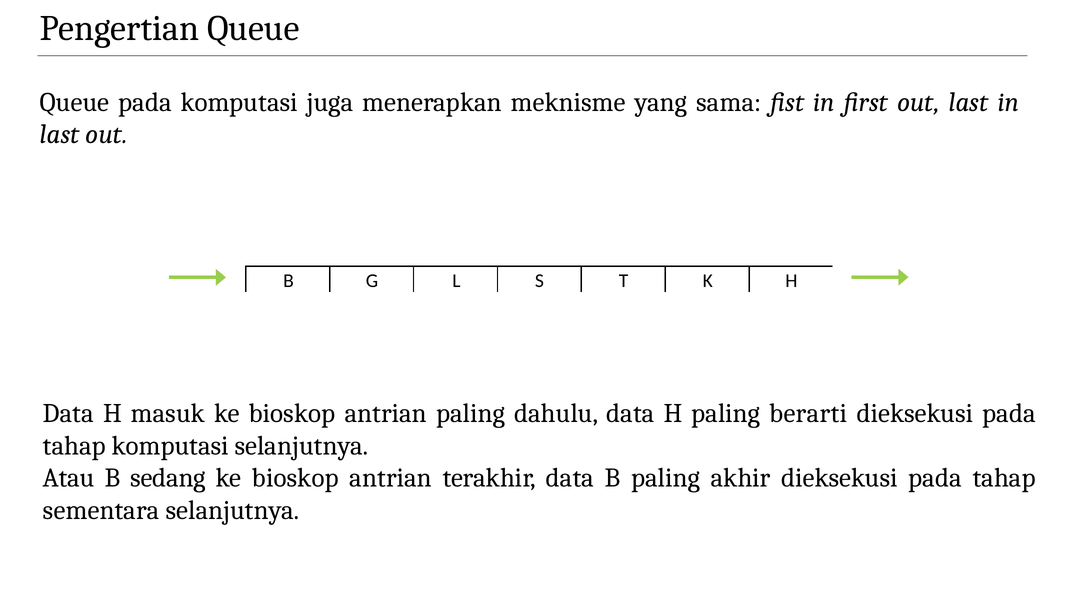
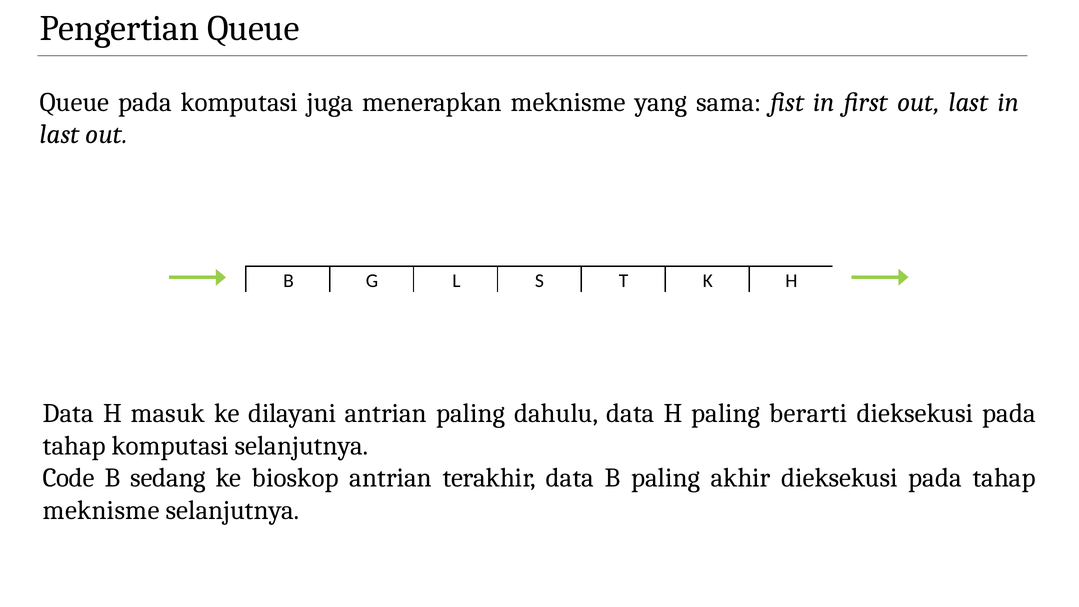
masuk ke bioskop: bioskop -> dilayani
Atau: Atau -> Code
sementara at (101, 510): sementara -> meknisme
